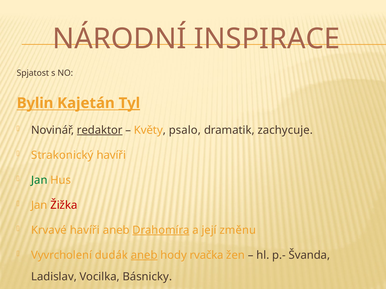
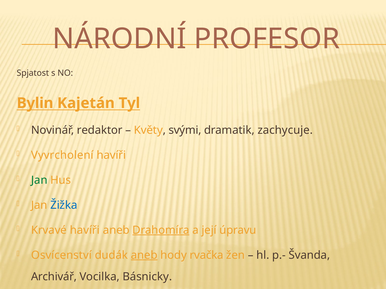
INSPIRACE: INSPIRACE -> PROFESOR
Tyl underline: present -> none
redaktor underline: present -> none
psalo: psalo -> svými
Strakonický: Strakonický -> Vyvrcholení
Žižka colour: red -> blue
změnu: změnu -> úpravu
Vyvrcholení: Vyvrcholení -> Osvícenství
Ladislav: Ladislav -> Archivář
